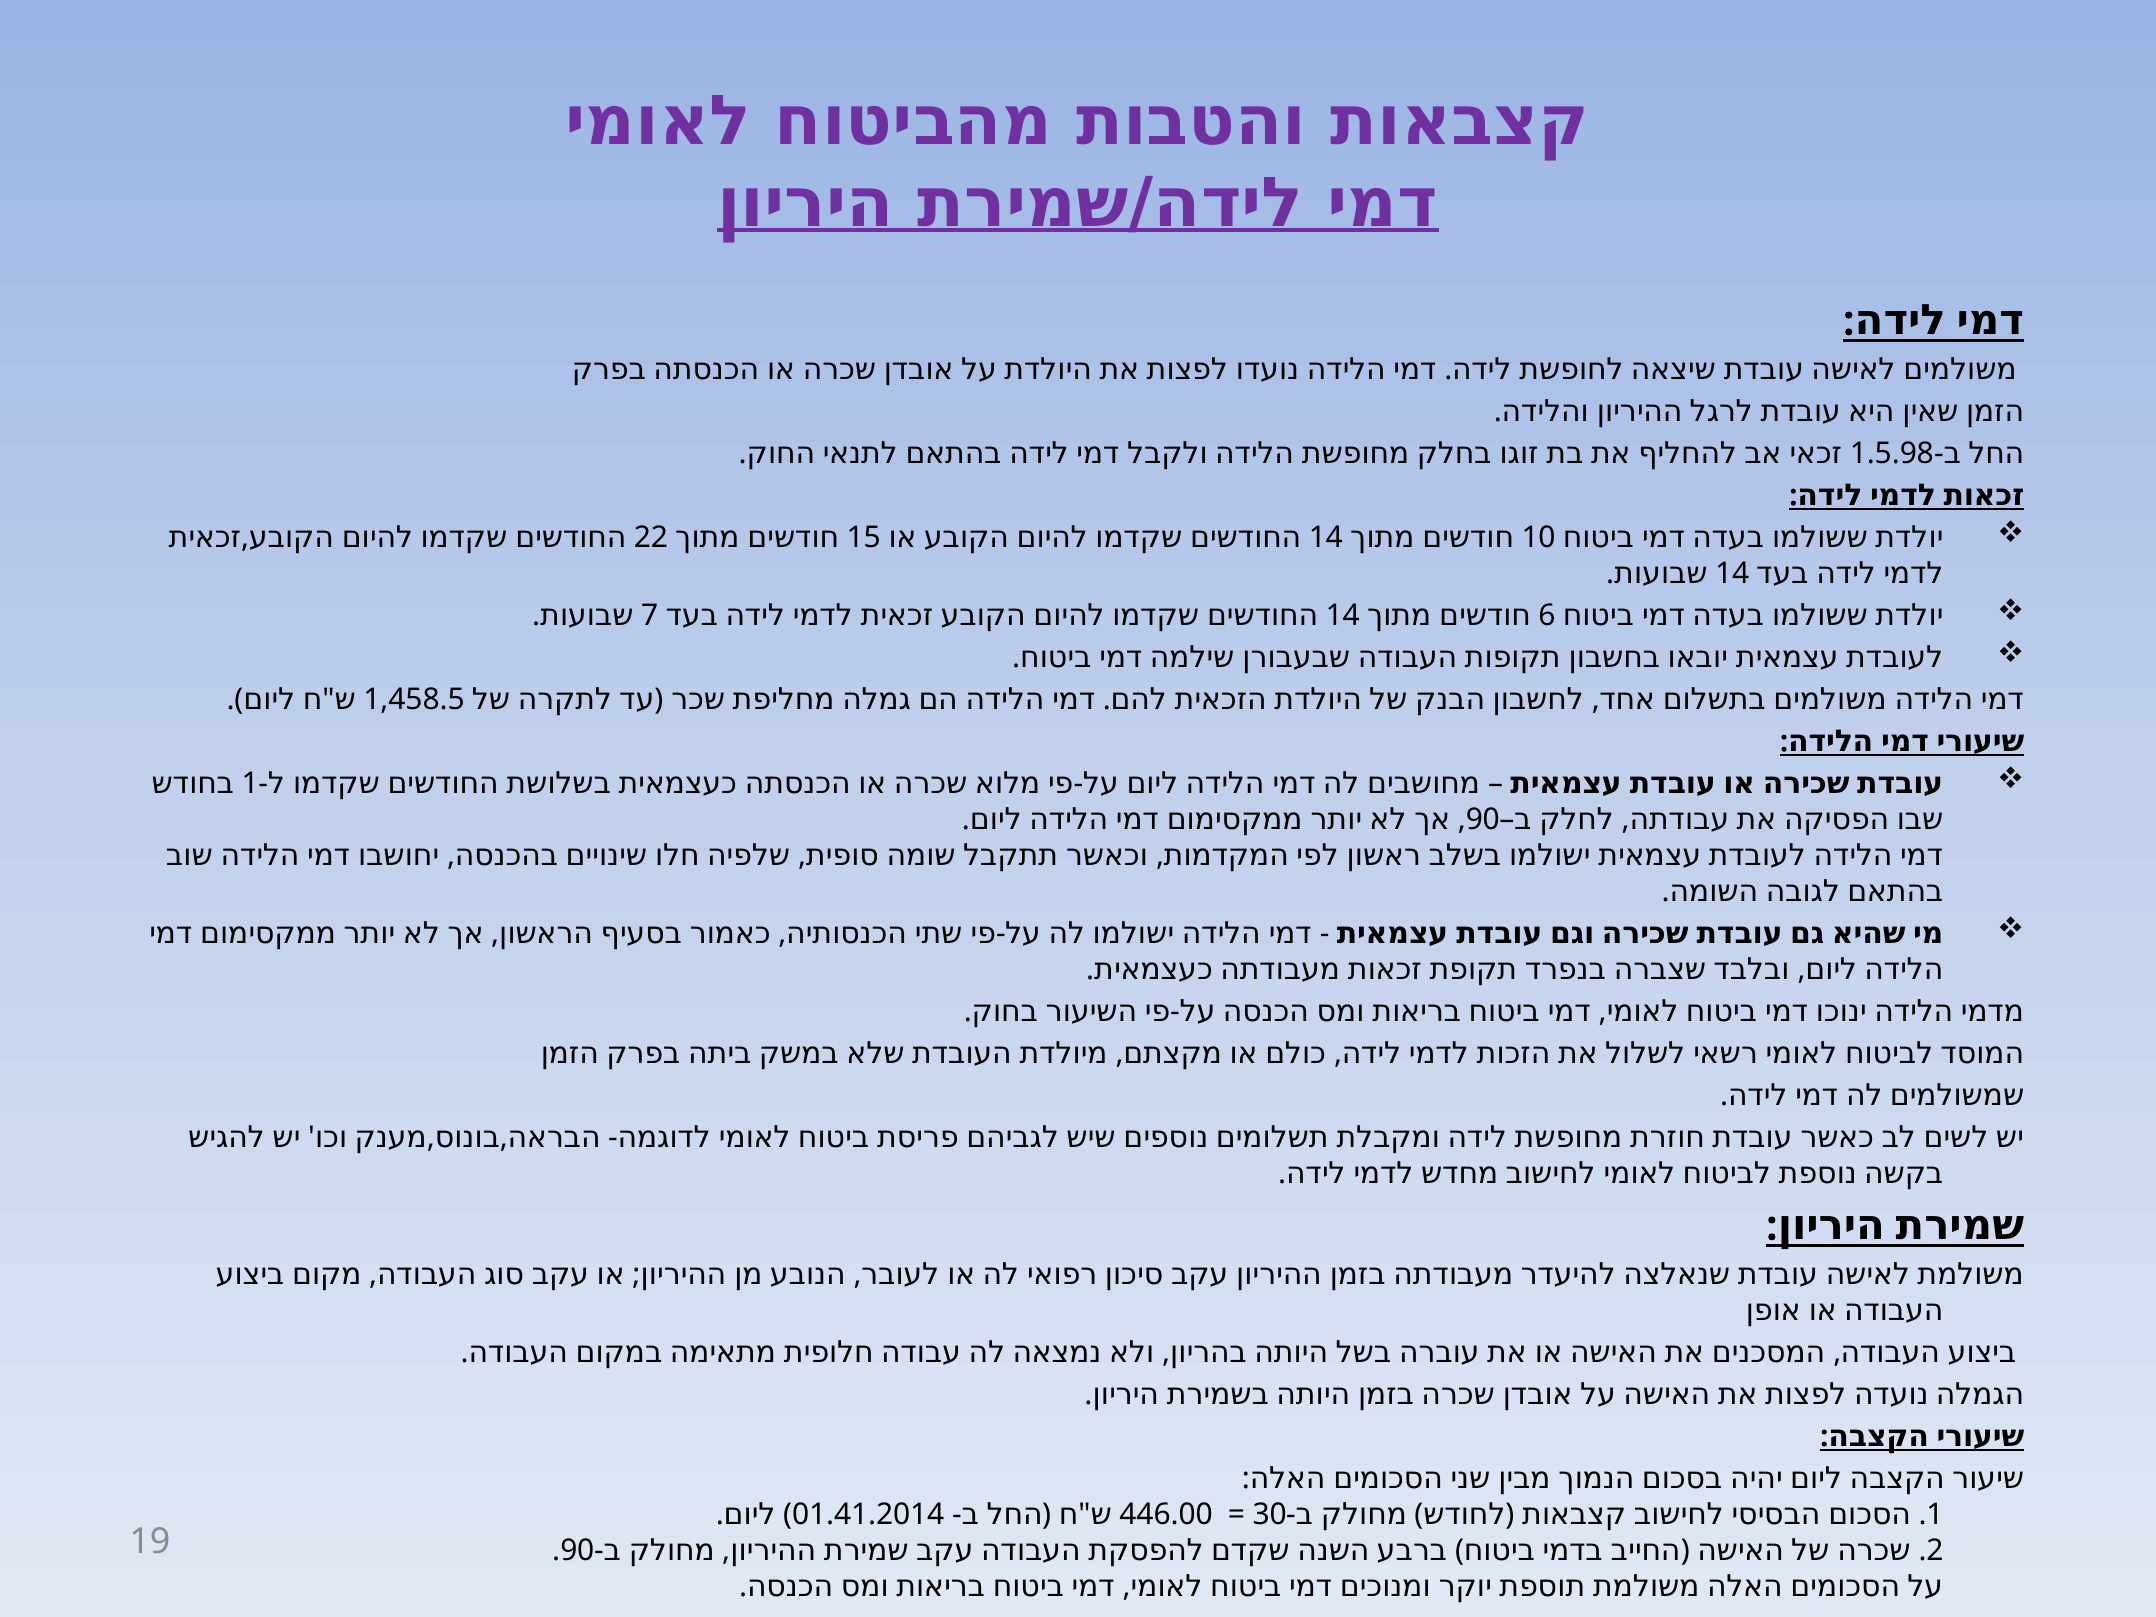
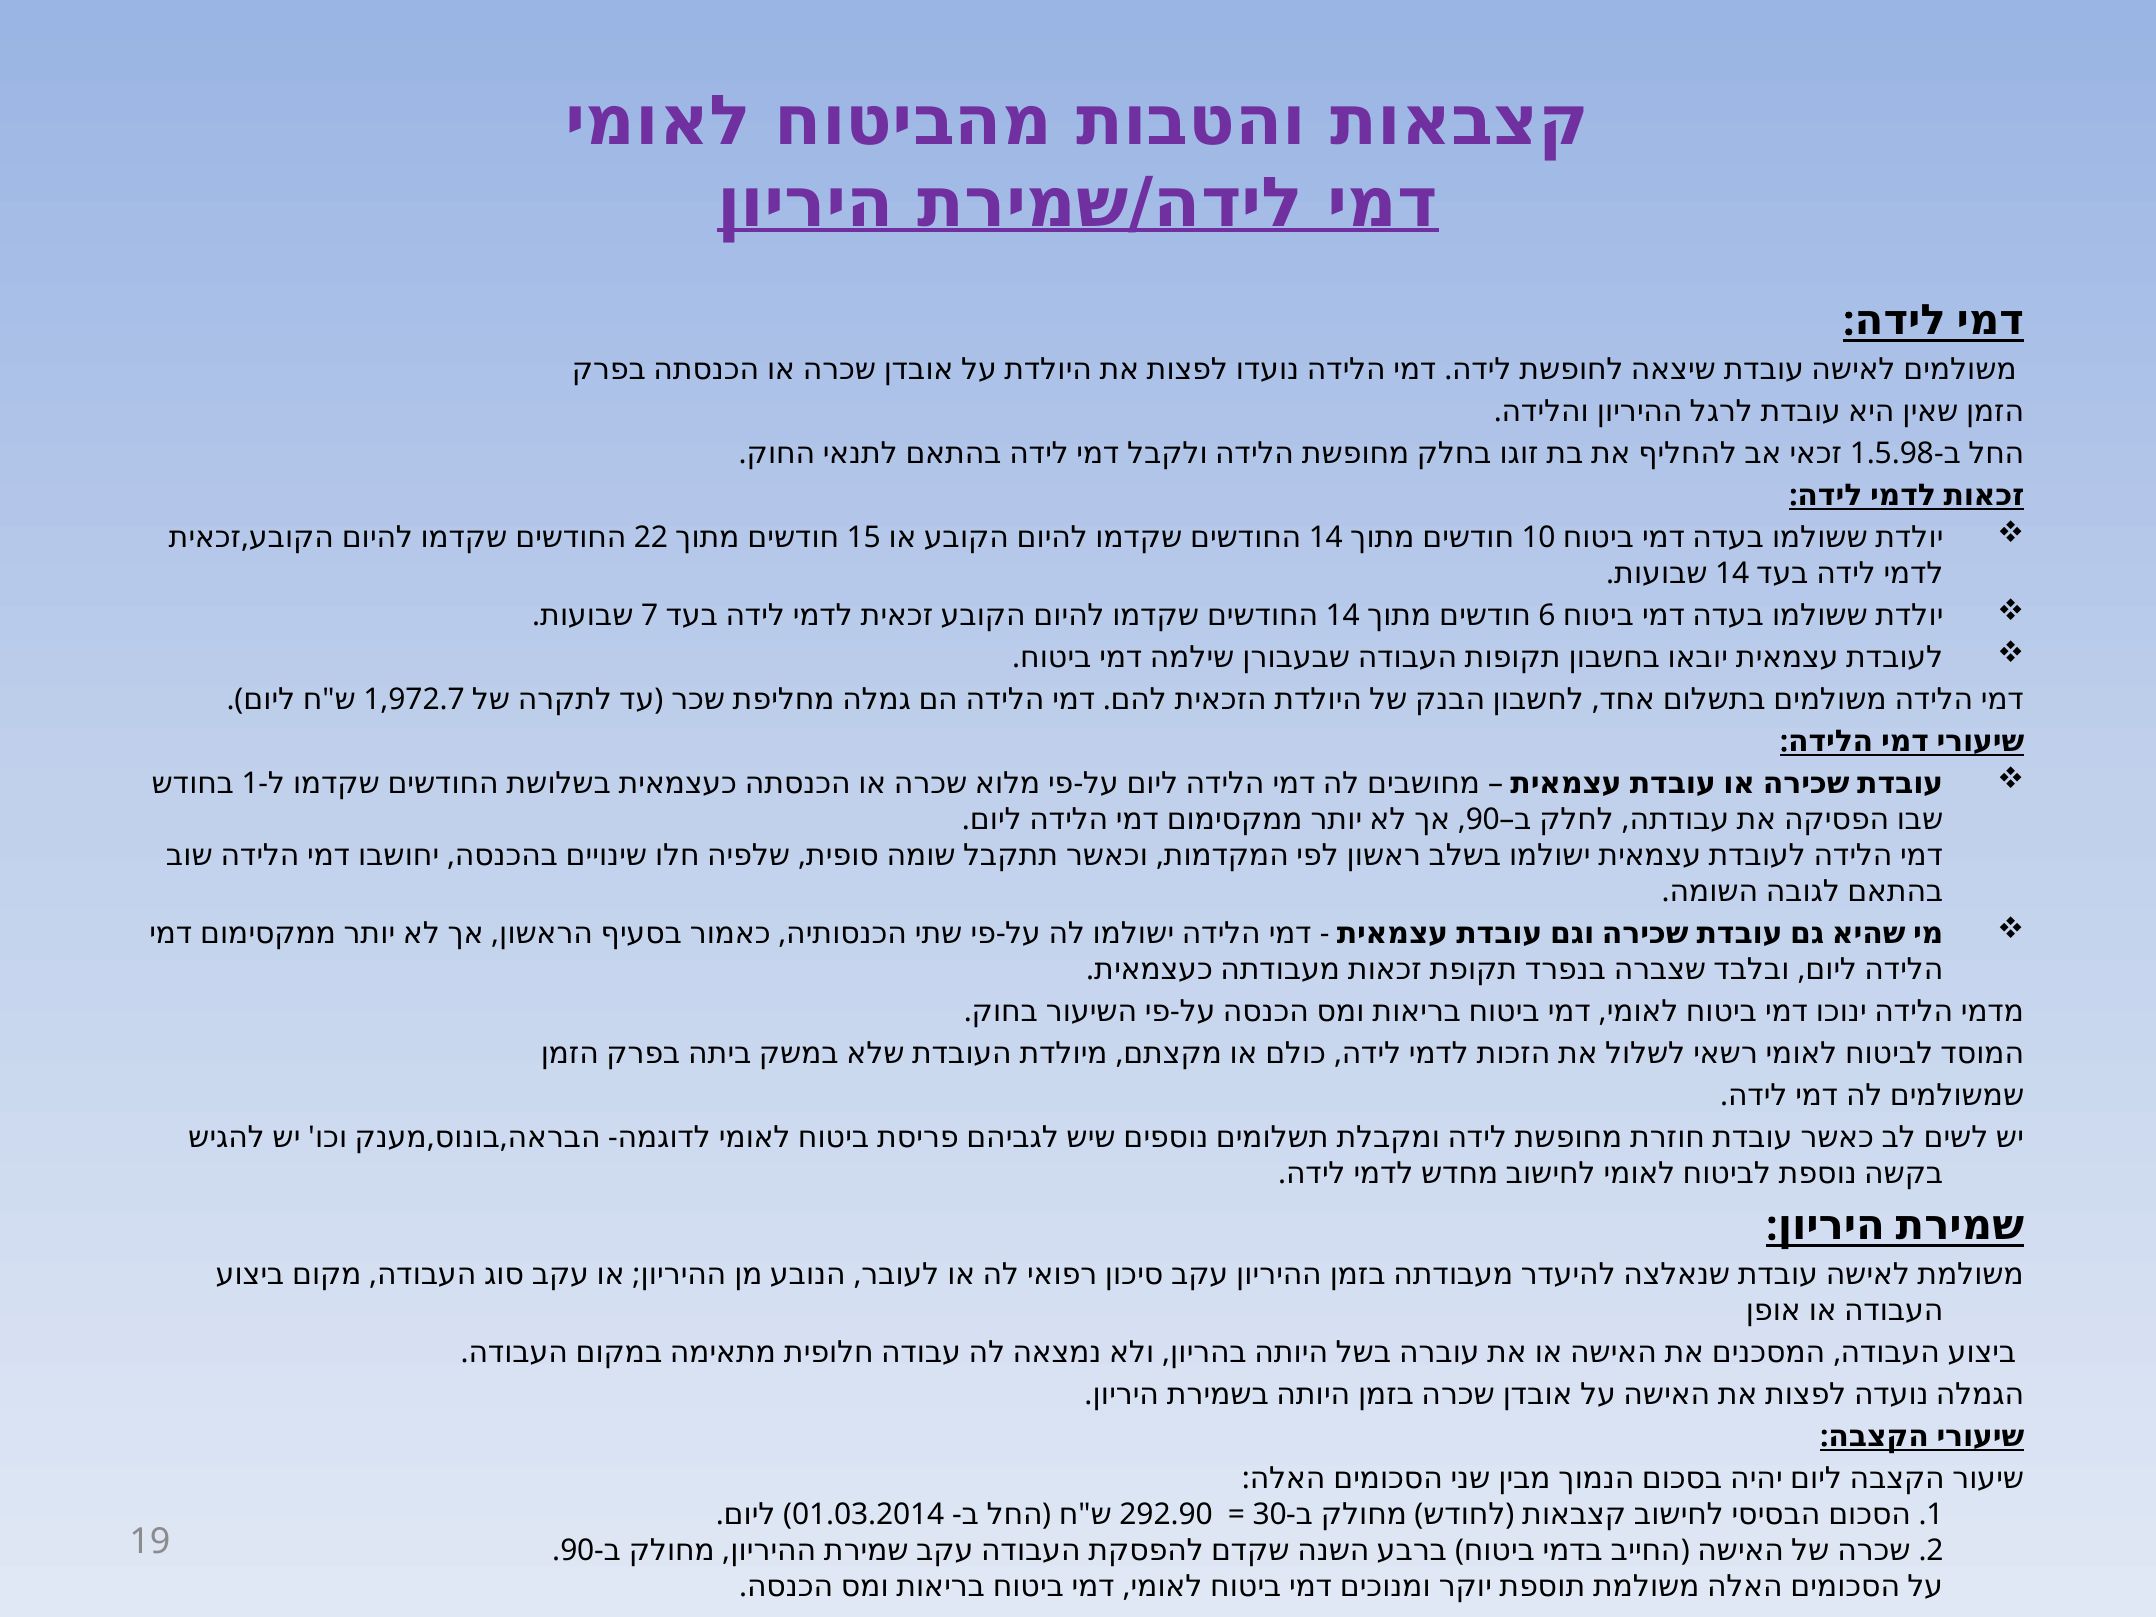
1,458.5: 1,458.5 -> 1,972.7
01.41.2014: 01.41.2014 -> 01.03.2014
446.00: 446.00 -> 292.90
